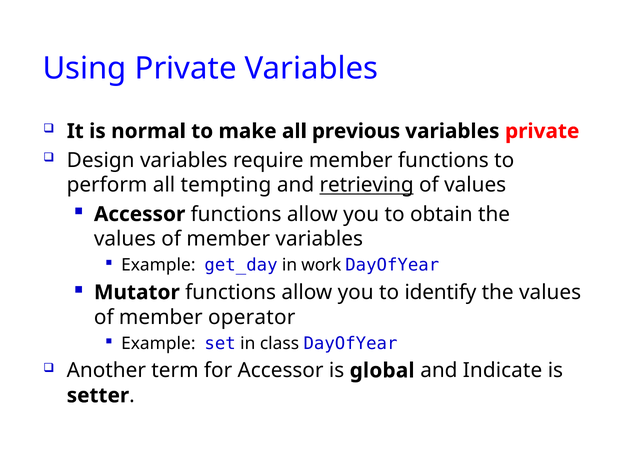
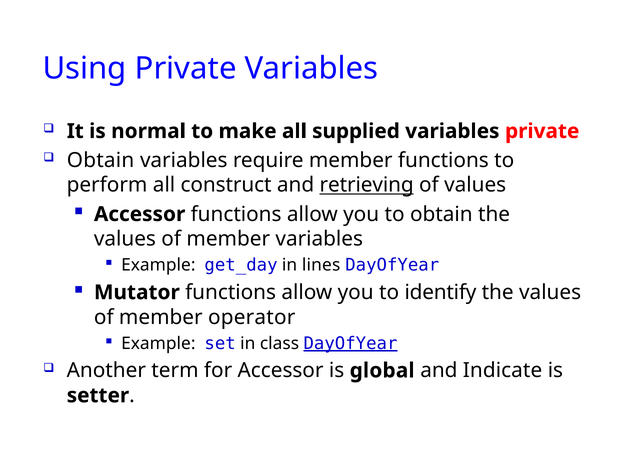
previous: previous -> supplied
Design at (101, 160): Design -> Obtain
tempting: tempting -> construct
work: work -> lines
DayOfYear at (351, 344) underline: none -> present
